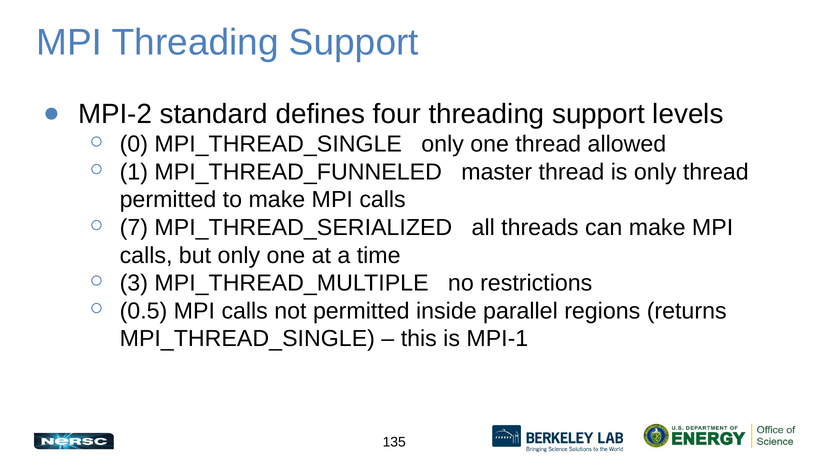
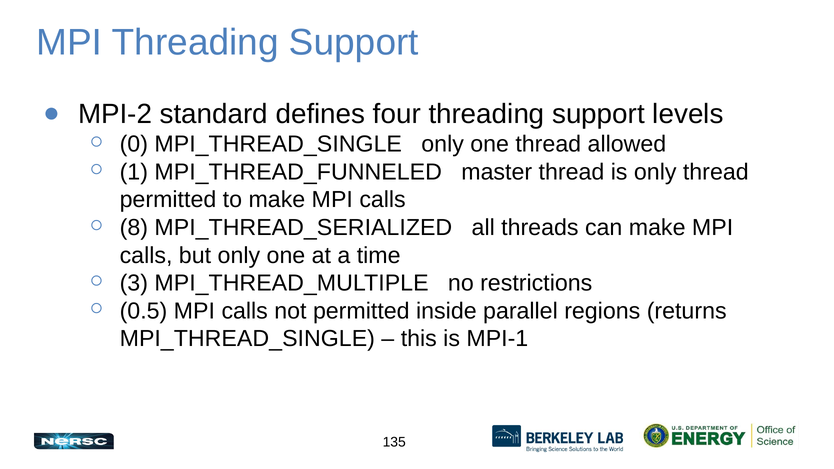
7: 7 -> 8
